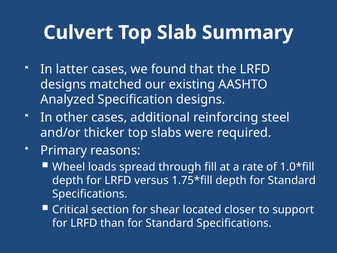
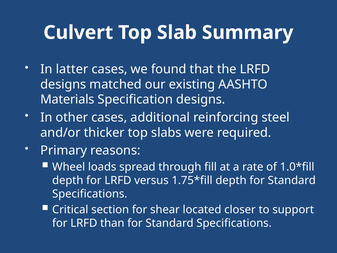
Analyzed: Analyzed -> Materials
